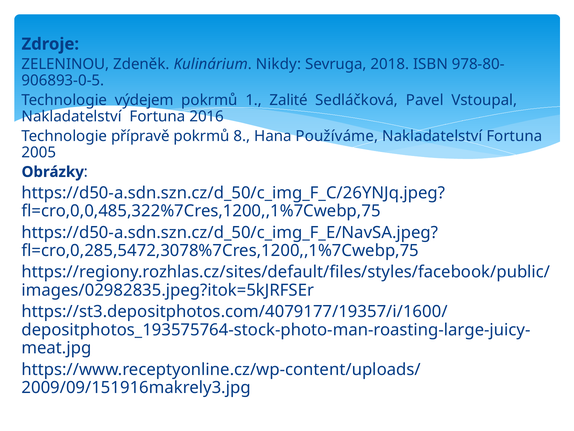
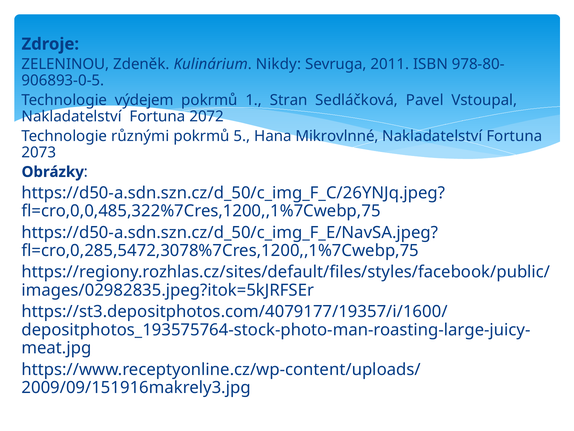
2018: 2018 -> 2011
Zalité: Zalité -> Stran
2016: 2016 -> 2072
přípravě: přípravě -> různými
8: 8 -> 5
Používáme: Používáme -> Mikrovlnné
2005: 2005 -> 2073
